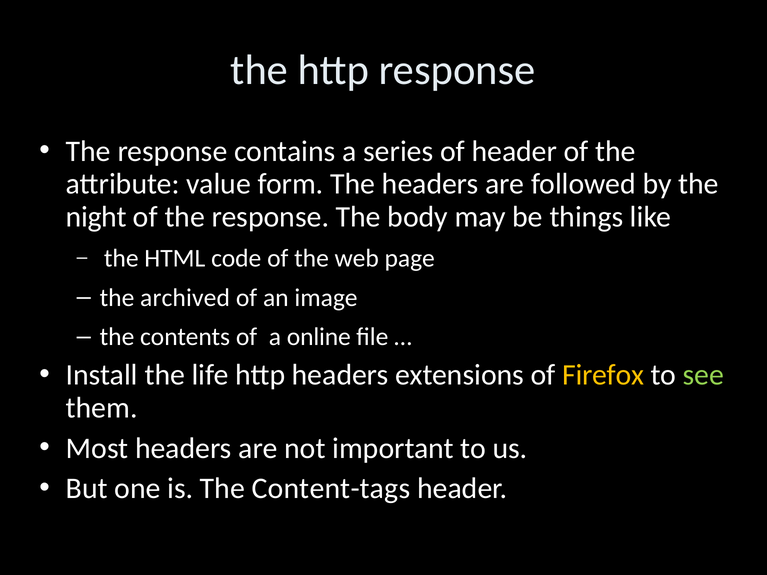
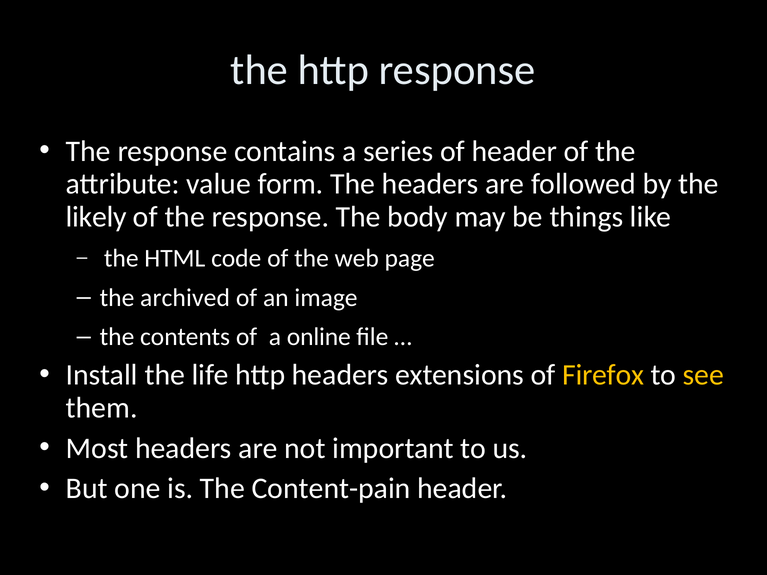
night: night -> likely
see colour: light green -> yellow
Content-tags: Content-tags -> Content-pain
